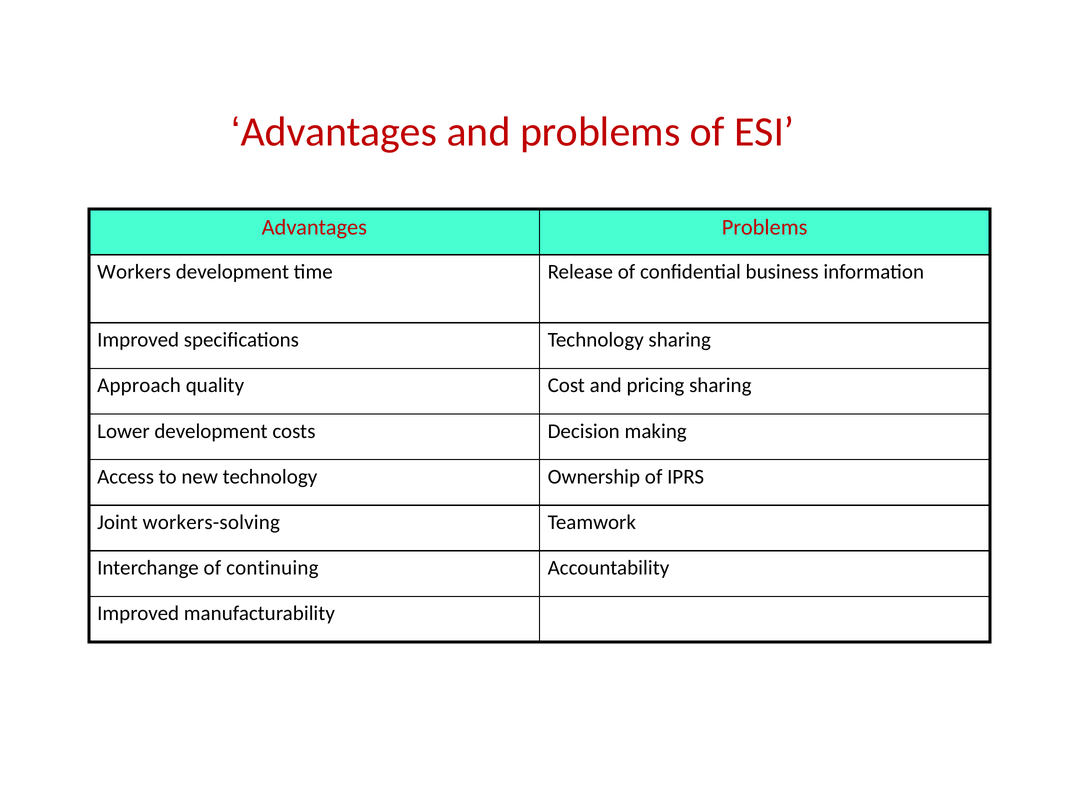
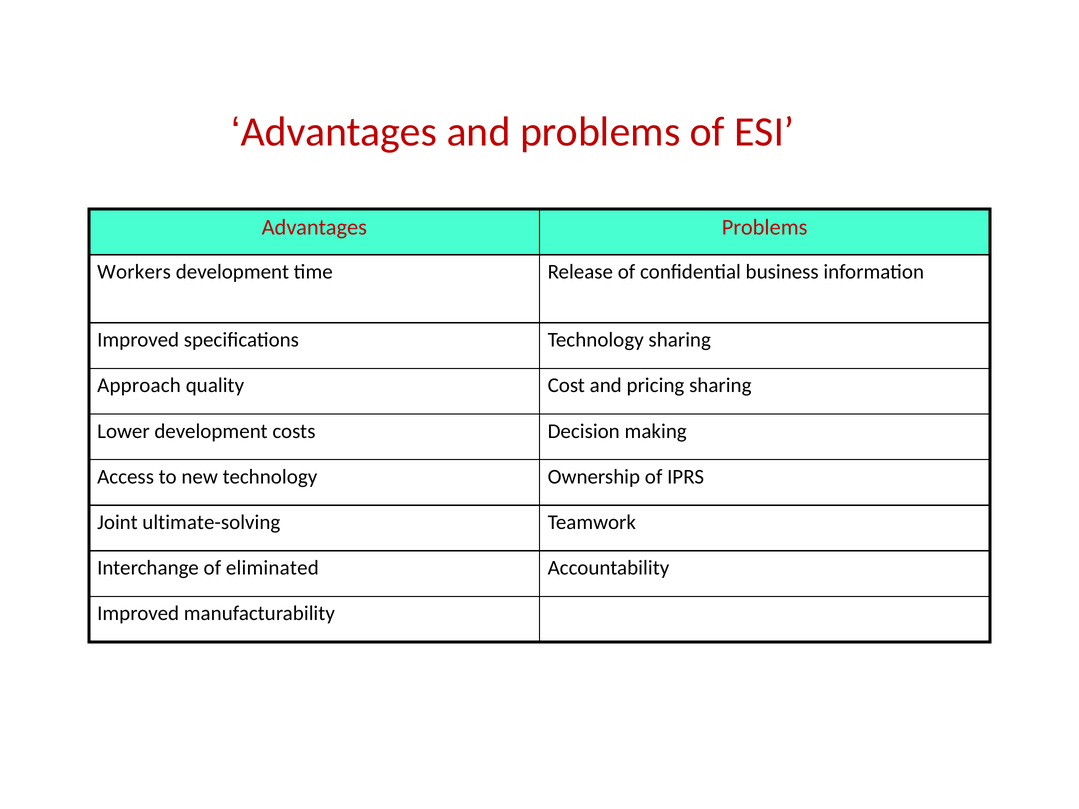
workers-solving: workers-solving -> ultimate-solving
continuing: continuing -> eliminated
